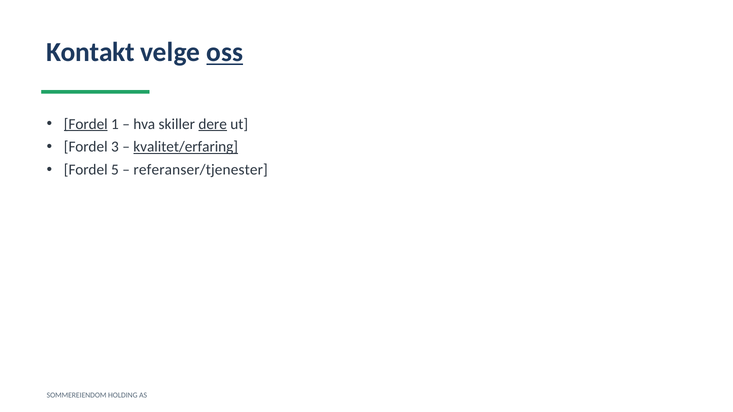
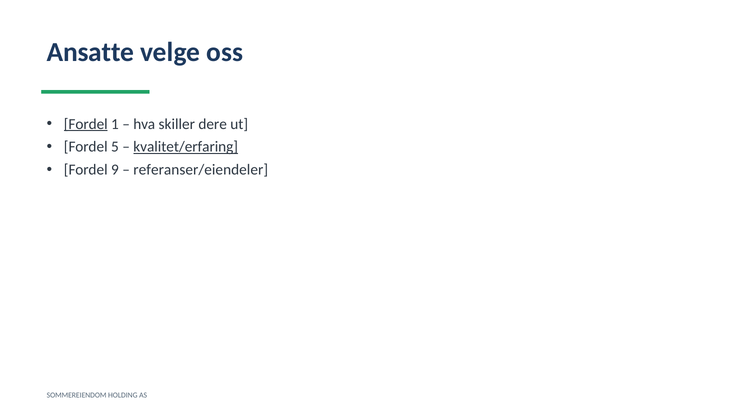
Kontakt: Kontakt -> Ansatte
oss underline: present -> none
dere underline: present -> none
3: 3 -> 5
5: 5 -> 9
referanser/tjenester: referanser/tjenester -> referanser/eiendeler
